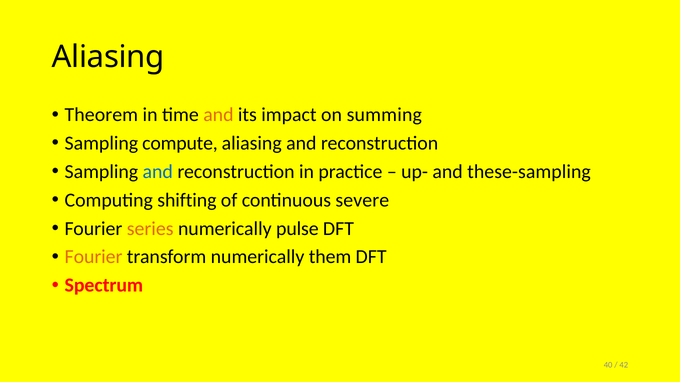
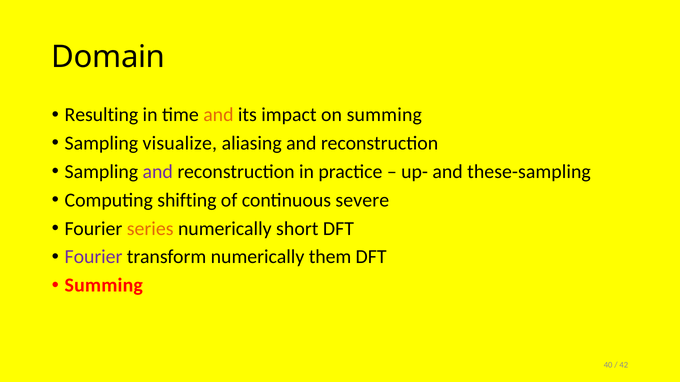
Aliasing at (108, 57): Aliasing -> Domain
Theorem: Theorem -> Resulting
compute: compute -> visualize
and at (158, 172) colour: blue -> purple
pulse: pulse -> short
Fourier at (94, 257) colour: orange -> purple
Spectrum at (104, 286): Spectrum -> Summing
